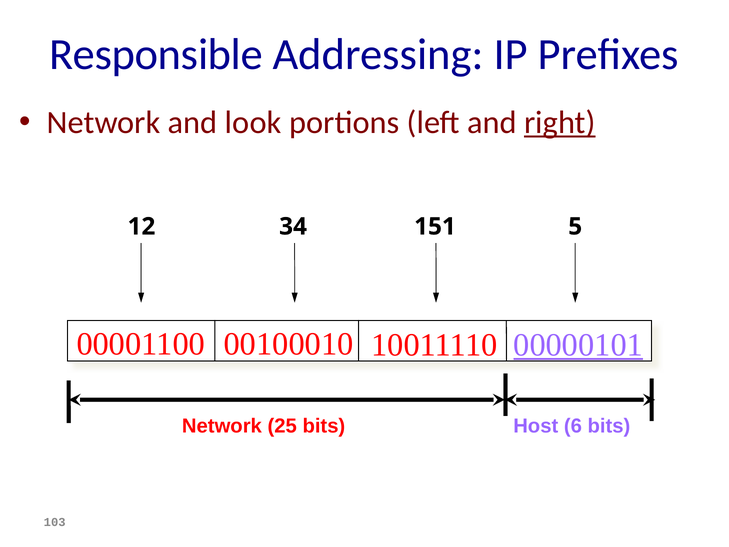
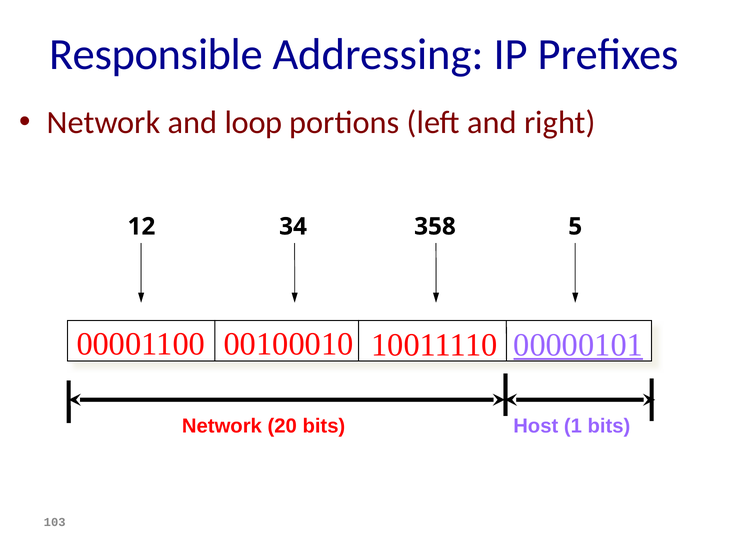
look: look -> loop
right underline: present -> none
151: 151 -> 358
25: 25 -> 20
6: 6 -> 1
